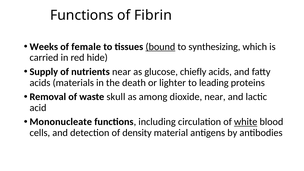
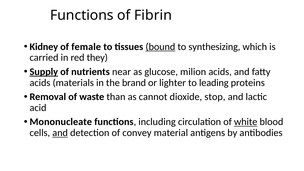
Weeks: Weeks -> Kidney
hide: hide -> they
Supply underline: none -> present
chiefly: chiefly -> milion
death: death -> brand
skull: skull -> than
among: among -> cannot
dioxide near: near -> stop
and at (60, 133) underline: none -> present
density: density -> convey
